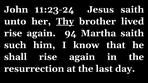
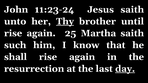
lived: lived -> until
94: 94 -> 25
day underline: none -> present
